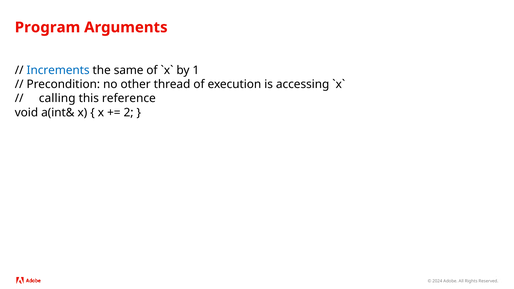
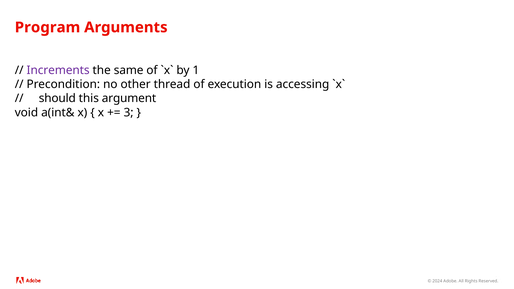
Increments colour: blue -> purple
calling: calling -> should
reference: reference -> argument
2: 2 -> 3
